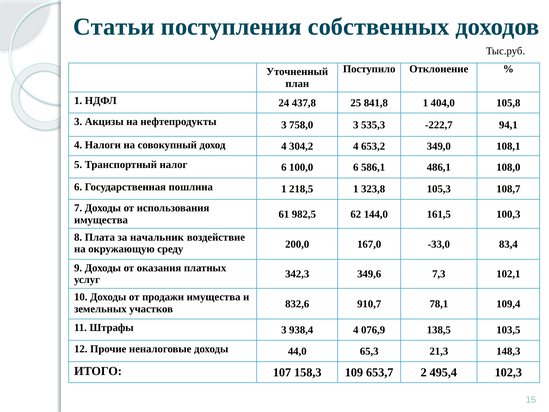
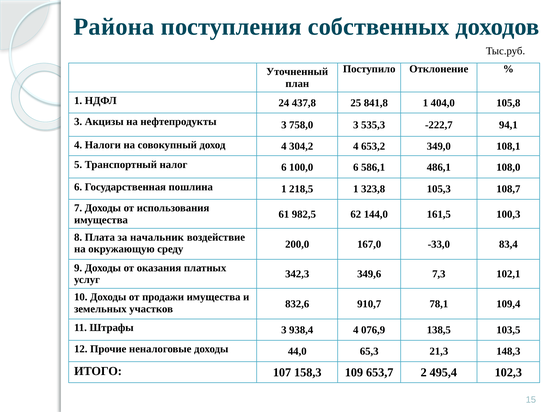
Статьи: Статьи -> Района
